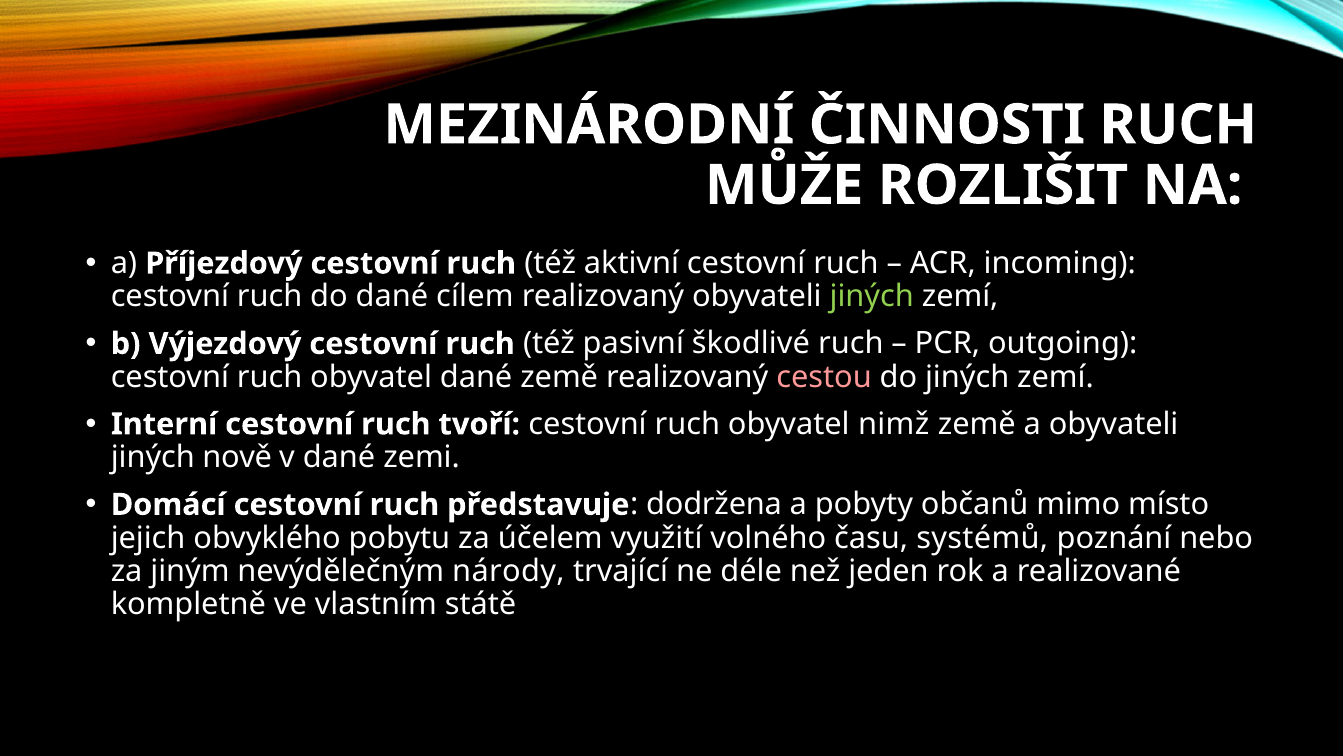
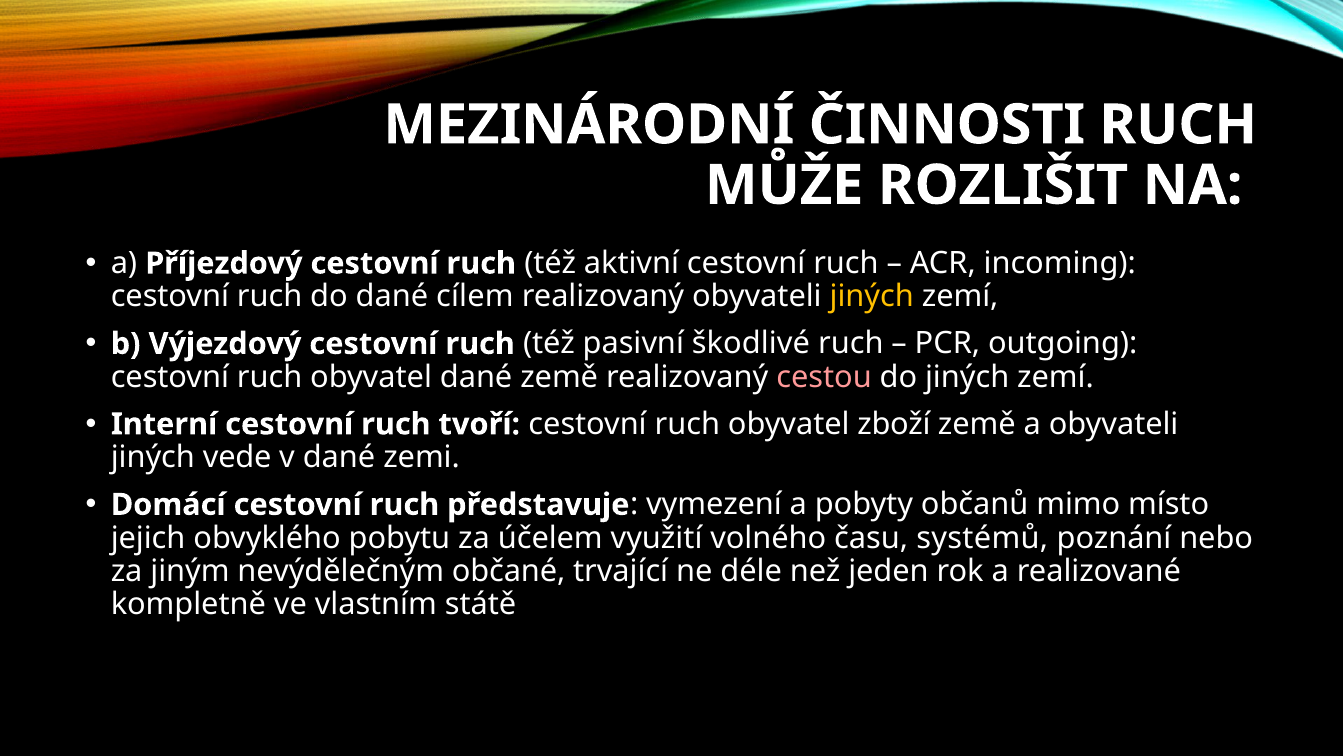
jiných at (872, 296) colour: light green -> yellow
nimž: nimž -> zboží
nově: nově -> vede
dodržena: dodržena -> vymezení
národy: národy -> občané
